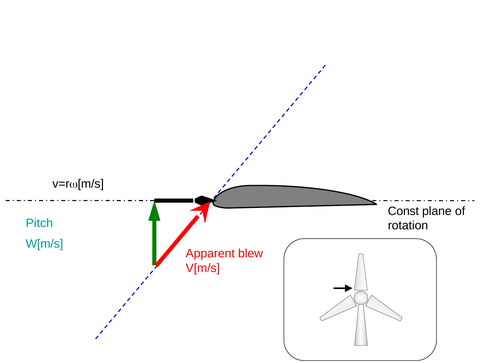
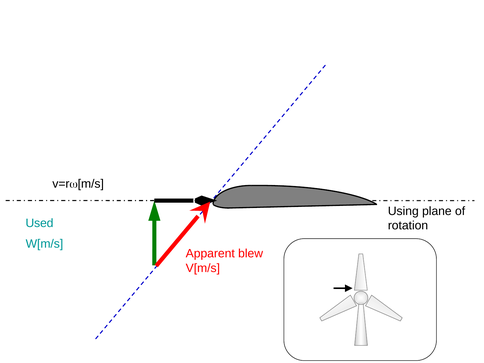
Const: Const -> Using
Pitch: Pitch -> Used
